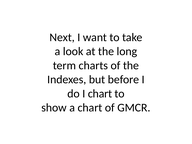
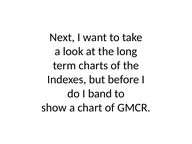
I chart: chart -> band
